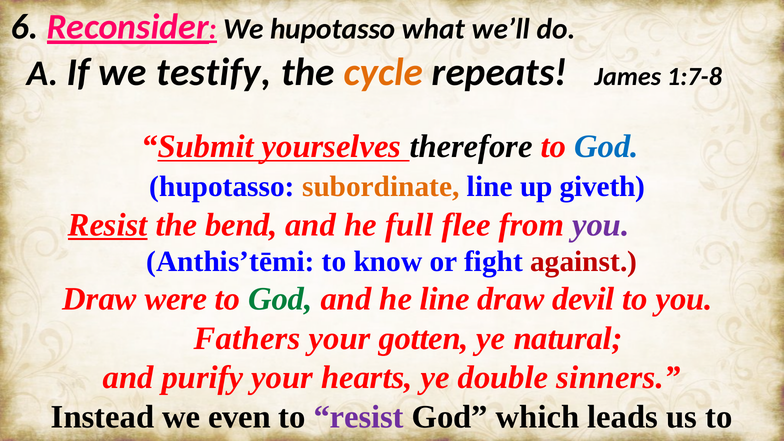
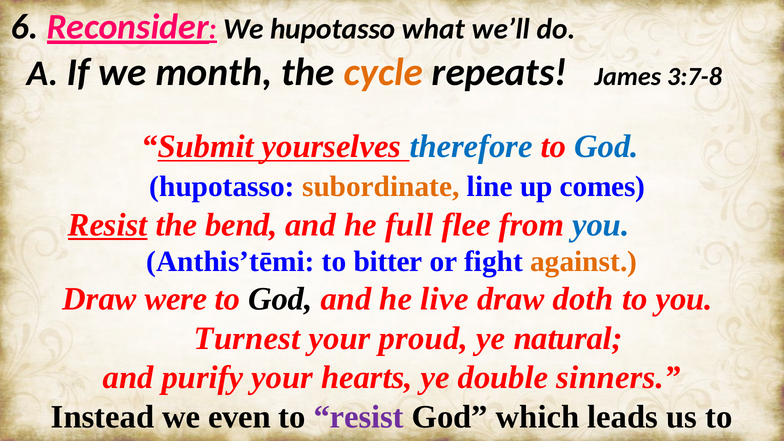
testify: testify -> month
1:7-8: 1:7-8 -> 3:7-8
therefore colour: black -> blue
giveth: giveth -> comes
you at (601, 225) colour: purple -> blue
know: know -> bitter
against colour: red -> orange
God at (280, 299) colour: green -> black
he line: line -> live
draw devil: devil -> doth
Fathers: Fathers -> Turnest
gotten: gotten -> proud
